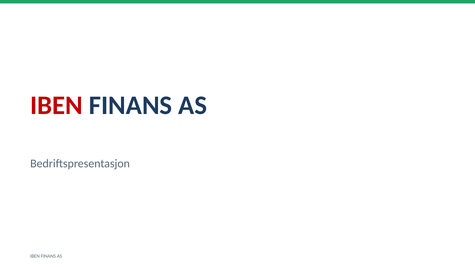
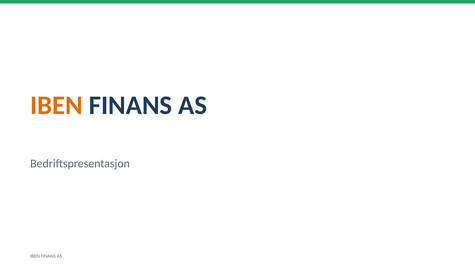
IBEN at (57, 105) colour: red -> orange
